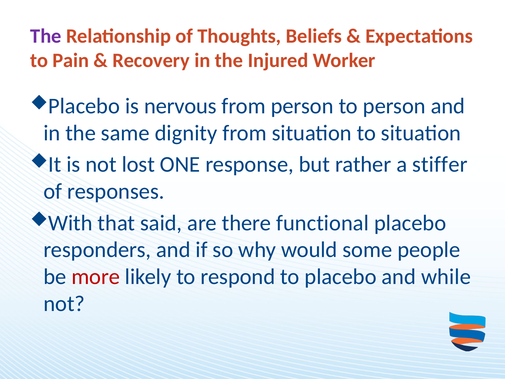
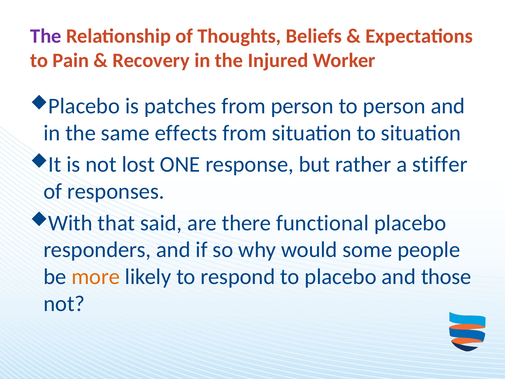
nervous: nervous -> patches
dignity: dignity -> effects
more colour: red -> orange
while: while -> those
